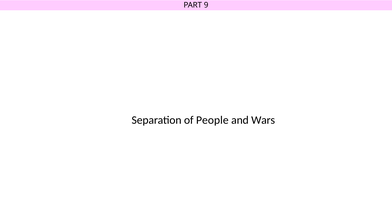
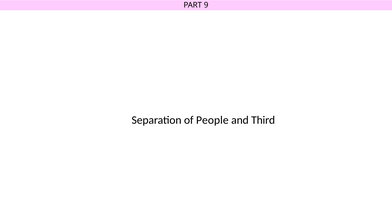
Wars: Wars -> Third
